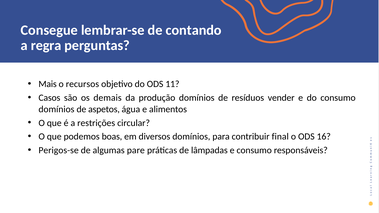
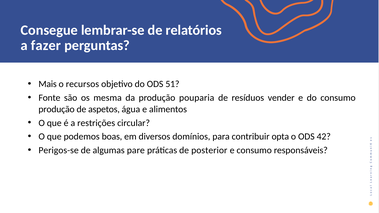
contando: contando -> relatórios
regra: regra -> fazer
11: 11 -> 51
Casos: Casos -> Fonte
demais: demais -> mesma
produção domínios: domínios -> pouparia
domínios at (56, 109): domínios -> produção
final: final -> opta
16: 16 -> 42
lâmpadas: lâmpadas -> posterior
